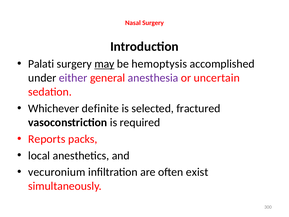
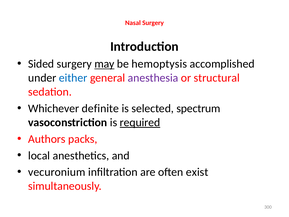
Palati: Palati -> Sided
either colour: purple -> blue
uncertain: uncertain -> structural
fractured: fractured -> spectrum
required underline: none -> present
Reports: Reports -> Authors
